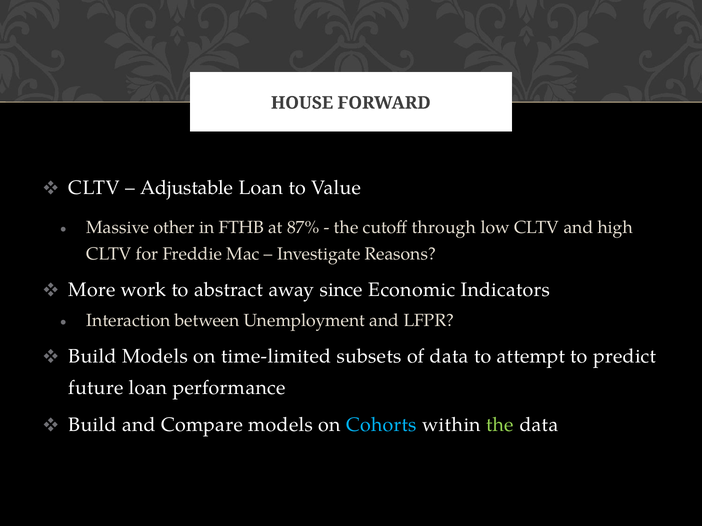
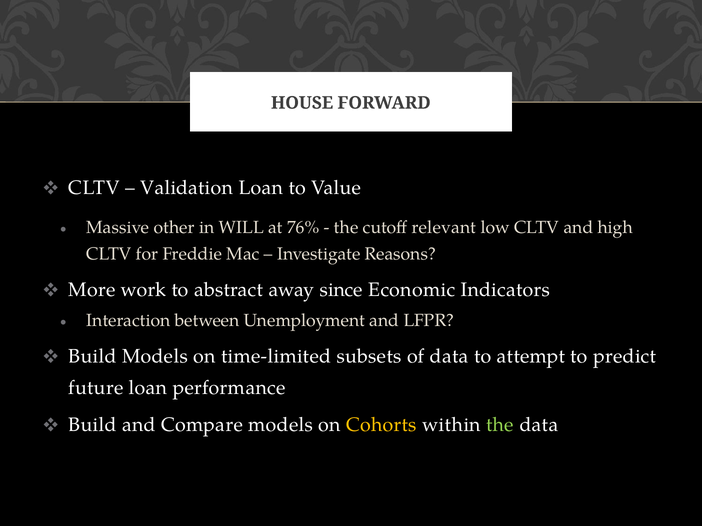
Adjustable: Adjustable -> Validation
FTHB: FTHB -> WILL
87%: 87% -> 76%
through: through -> relevant
Cohorts colour: light blue -> yellow
